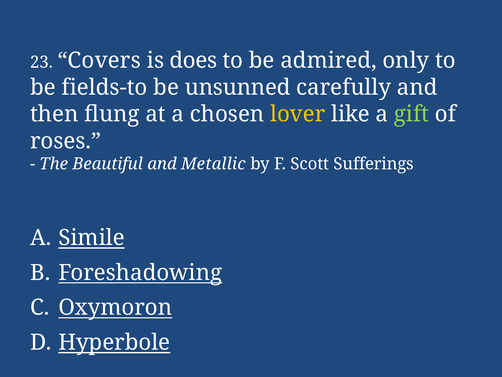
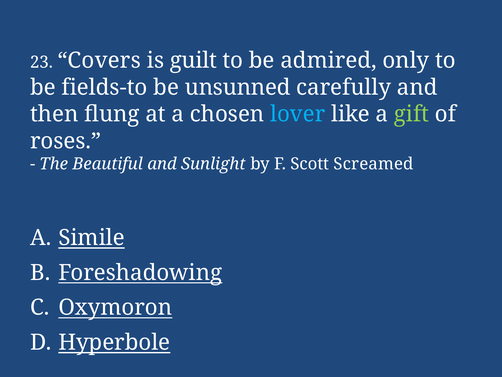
does: does -> guilt
lover colour: yellow -> light blue
Metallic: Metallic -> Sunlight
Sufferings: Sufferings -> Screamed
